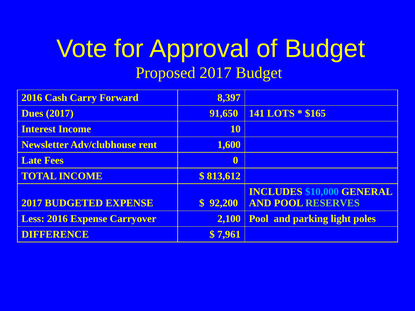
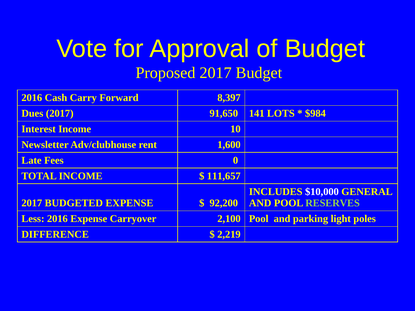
$165: $165 -> $984
813,612: 813,612 -> 111,657
$10,000 colour: light blue -> white
7,961: 7,961 -> 2,219
